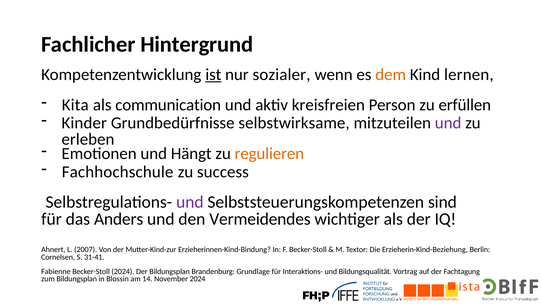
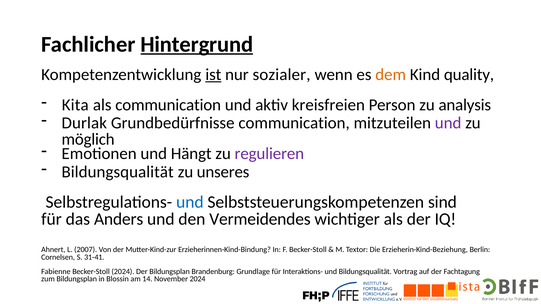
Hintergrund underline: none -> present
lernen: lernen -> quality
erfüllen: erfüllen -> analysis
Kinder: Kinder -> Durlak
Grundbedürfnisse selbstwirksame: selbstwirksame -> communication
erleben: erleben -> möglich
regulieren colour: orange -> purple
Fachhochschule at (118, 172): Fachhochschule -> Bildungsqualität
success: success -> unseres
und at (190, 202) colour: purple -> blue
